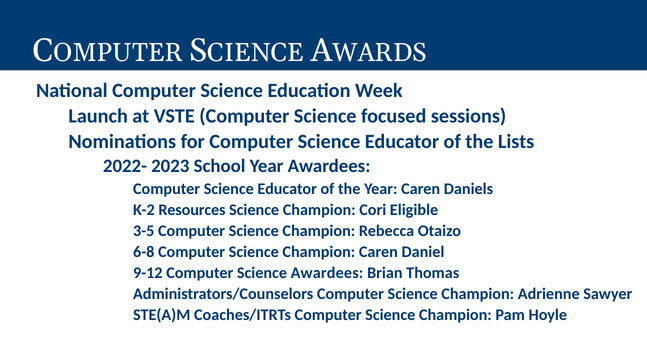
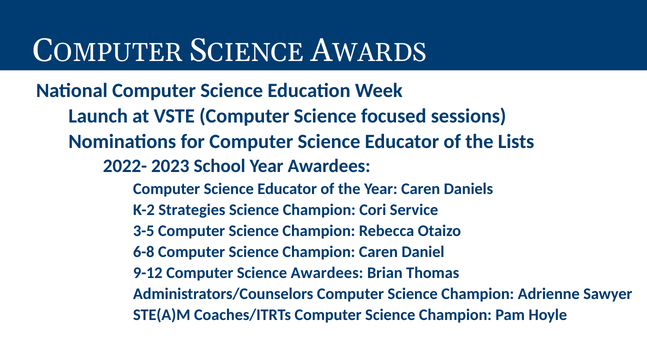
Resources: Resources -> Strategies
Eligible: Eligible -> Service
